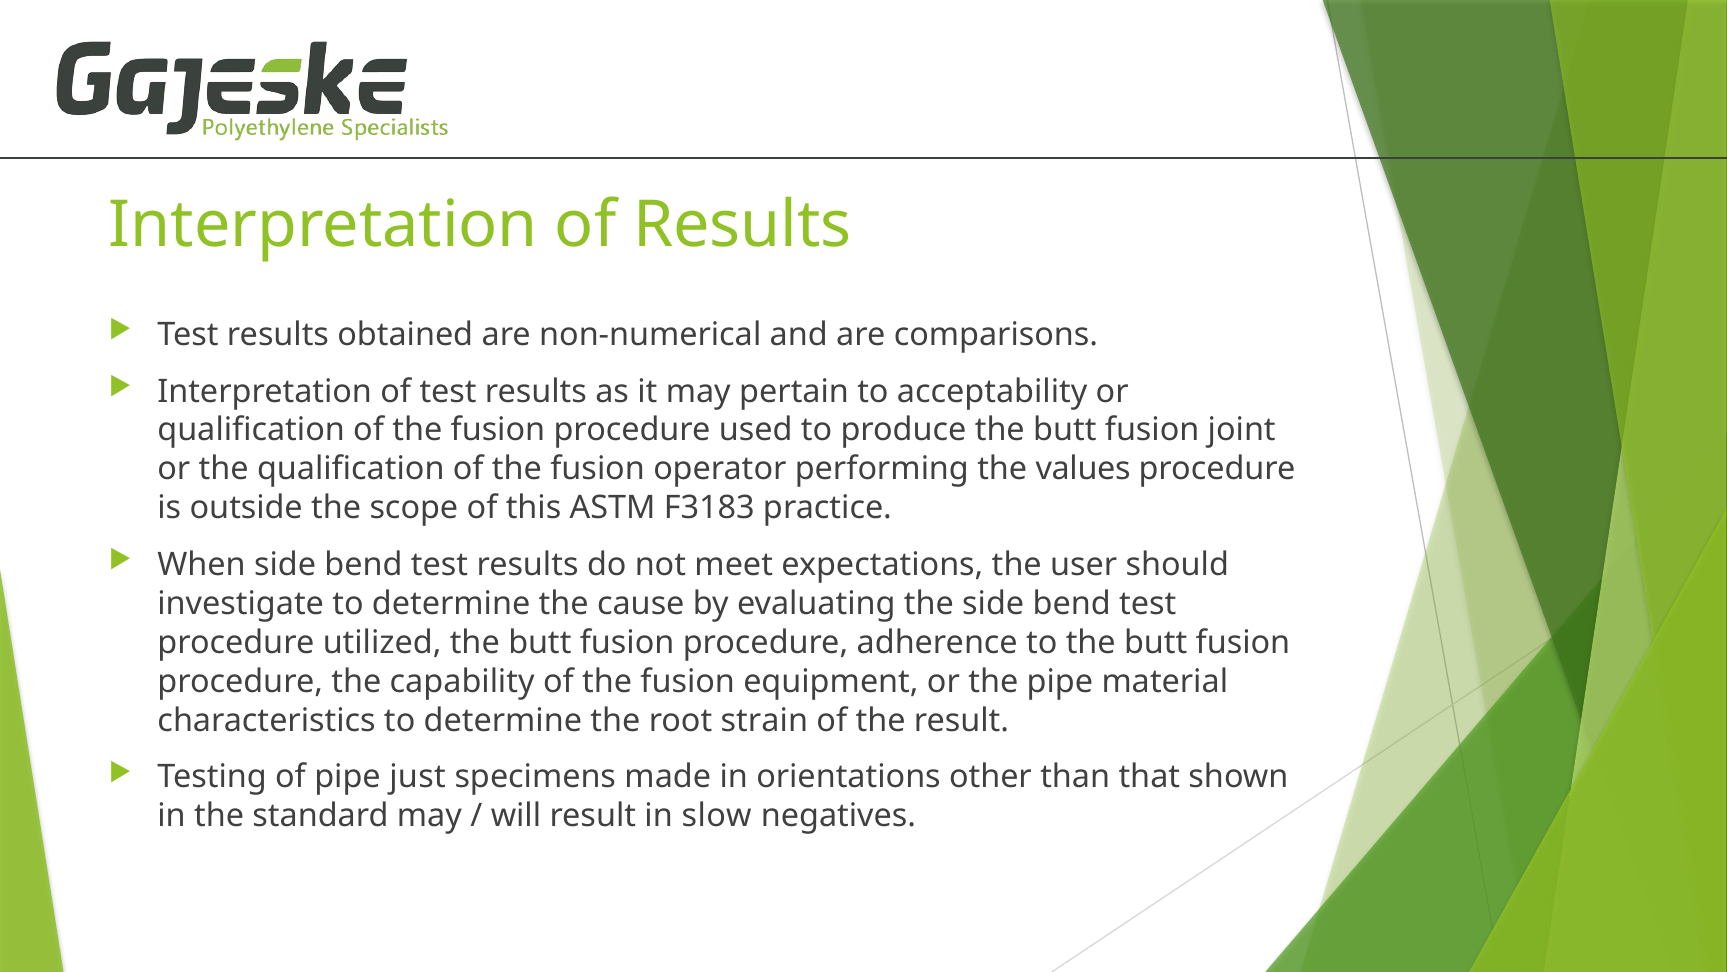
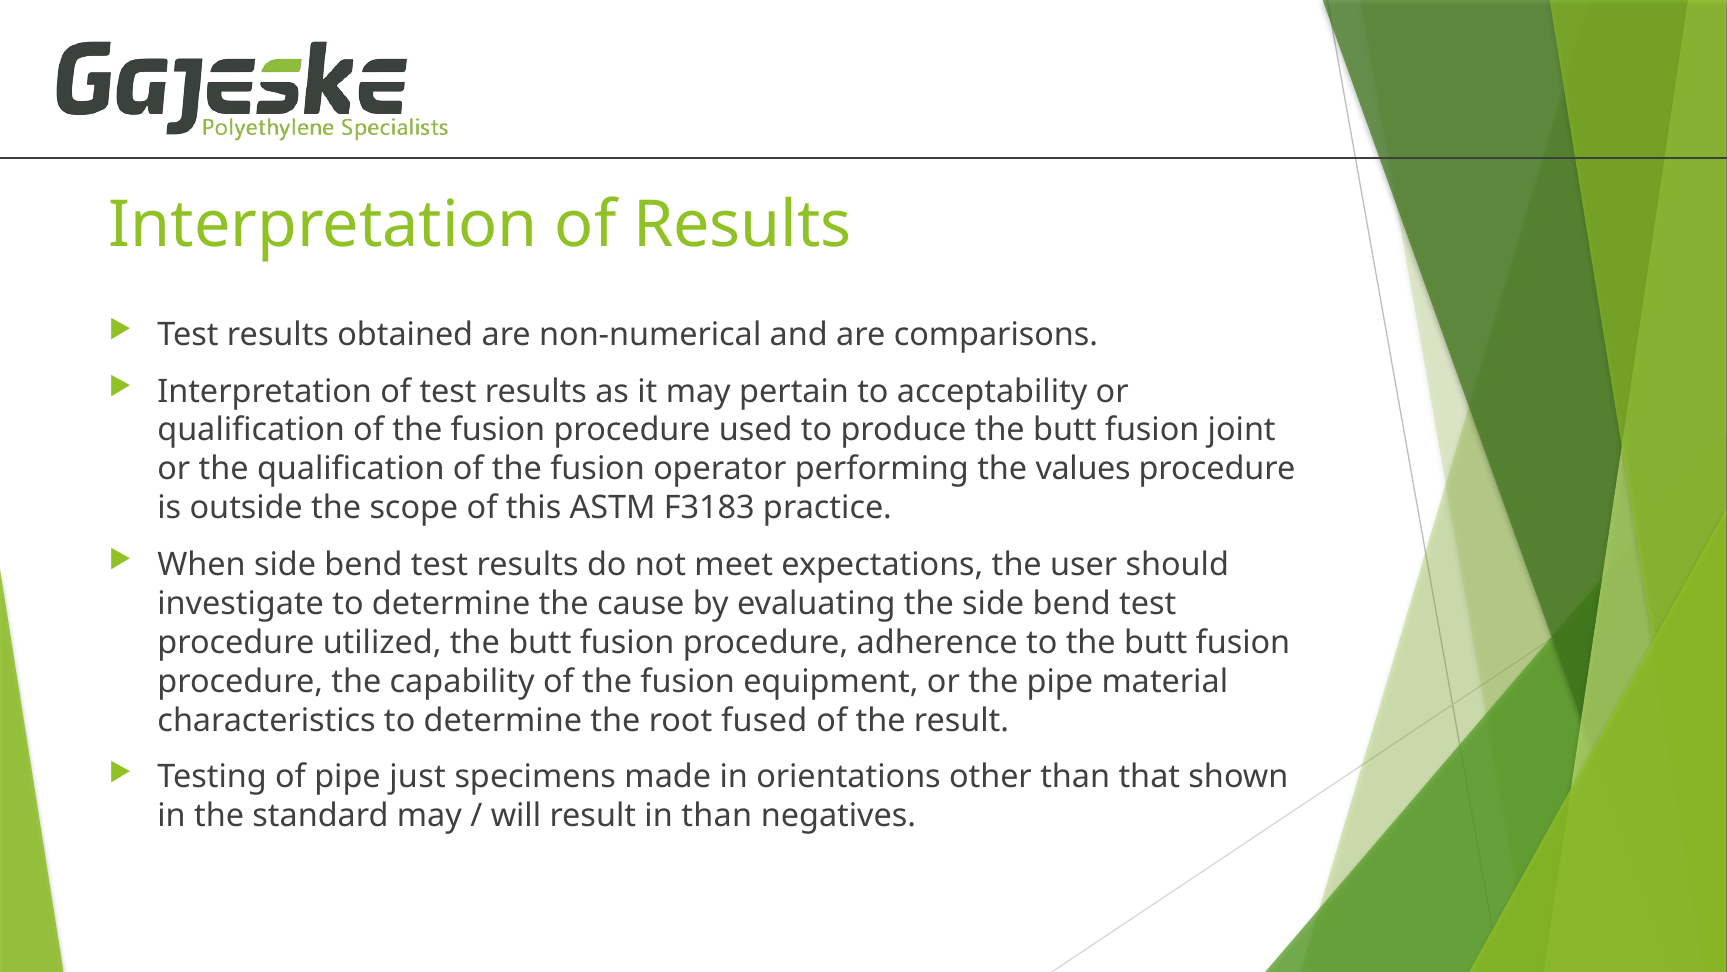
strain: strain -> fused
in slow: slow -> than
